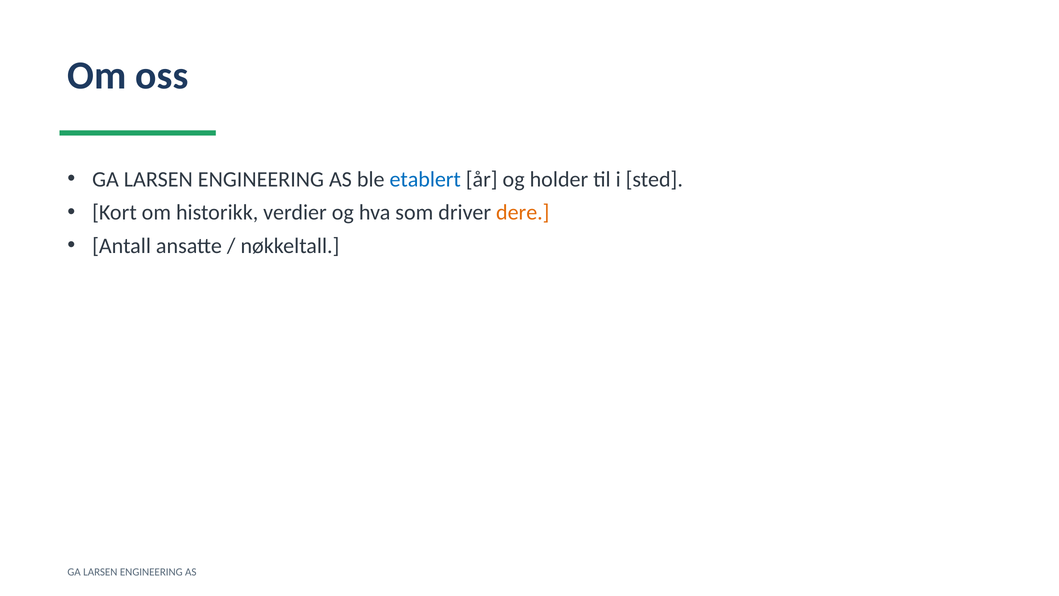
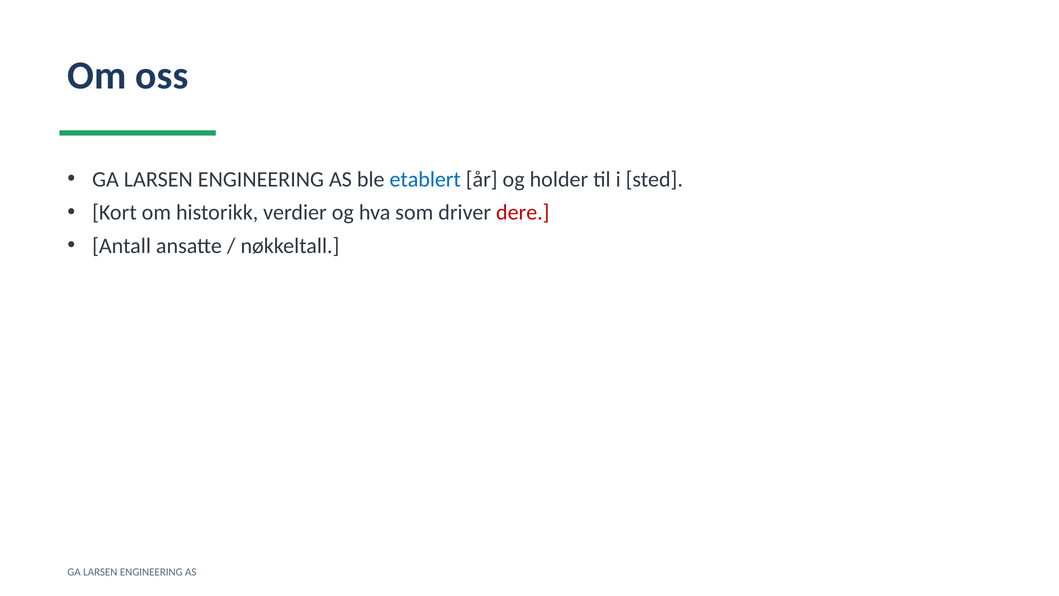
dere colour: orange -> red
